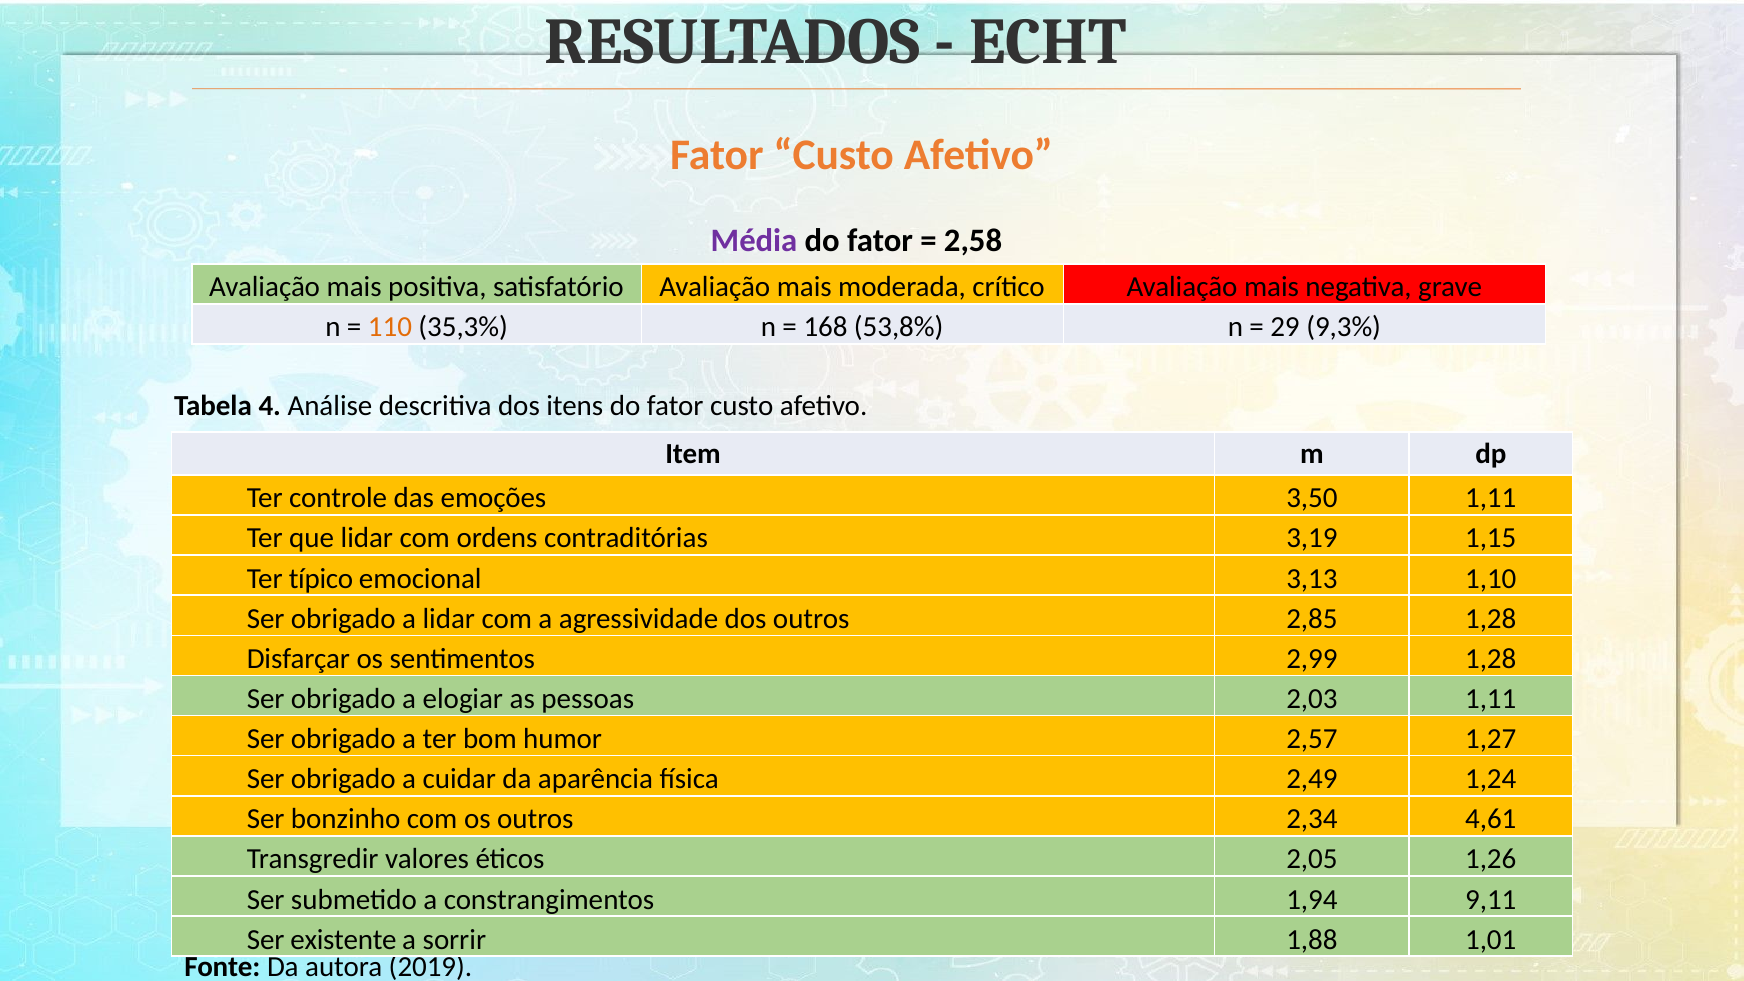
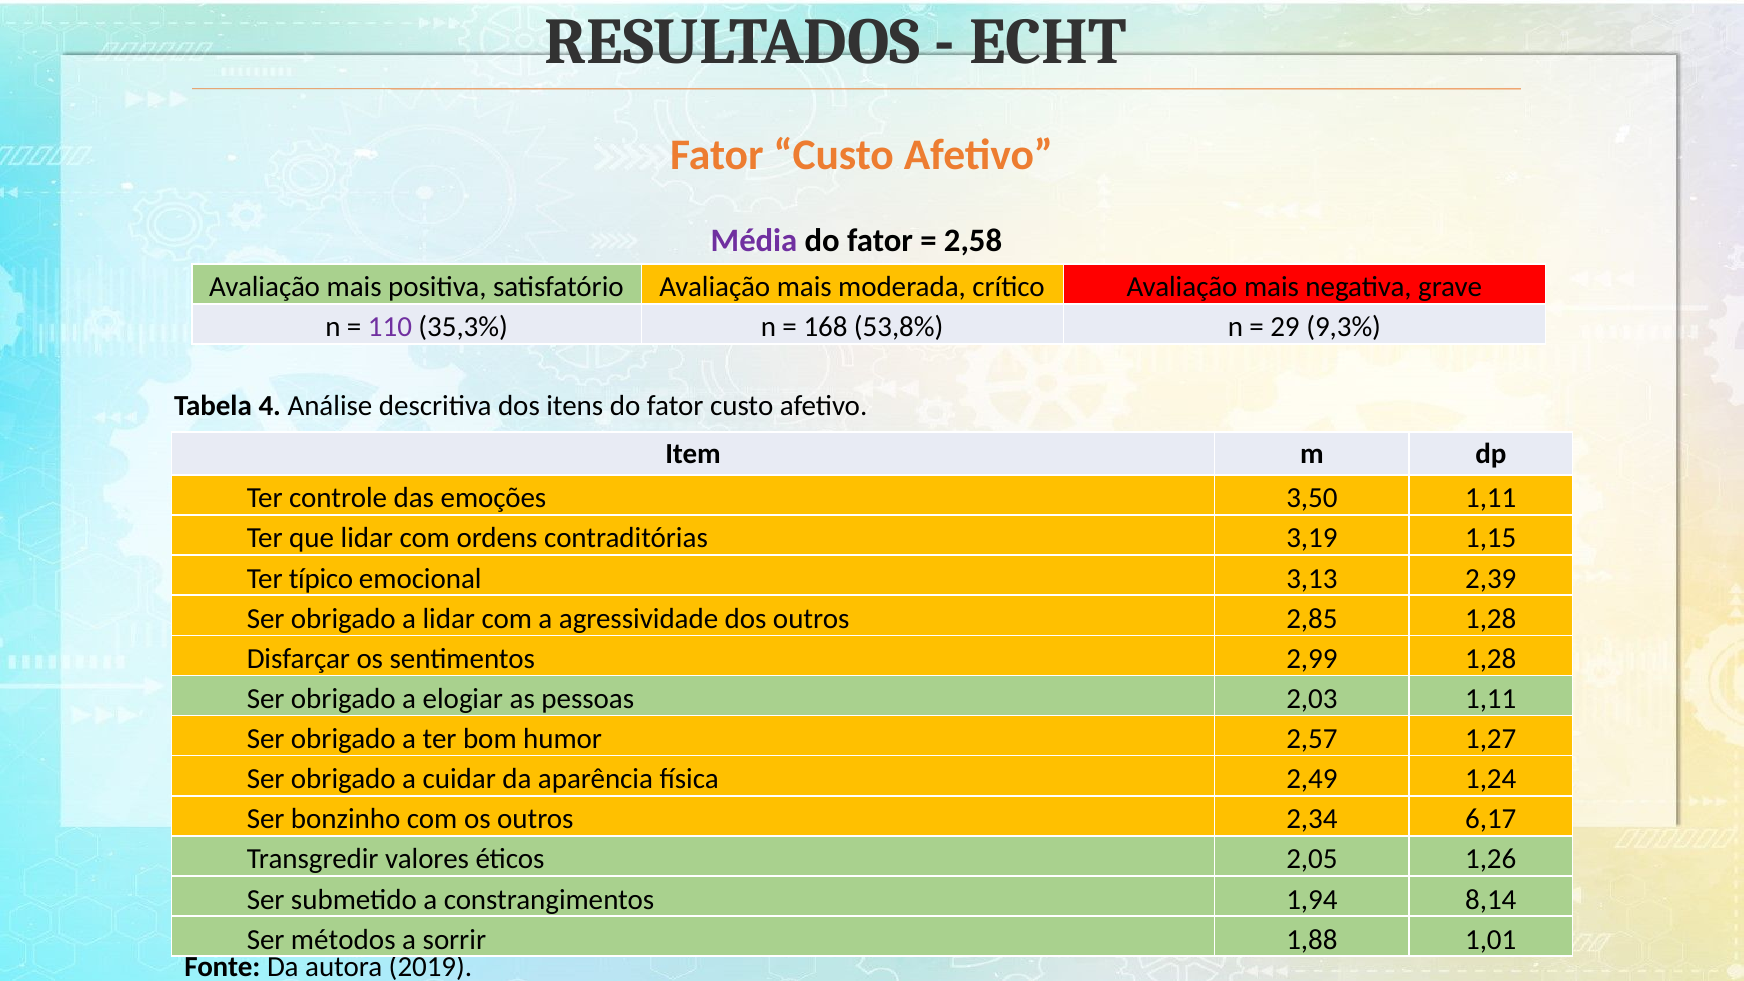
110 colour: orange -> purple
1,10: 1,10 -> 2,39
4,61: 4,61 -> 6,17
9,11: 9,11 -> 8,14
existente: existente -> métodos
